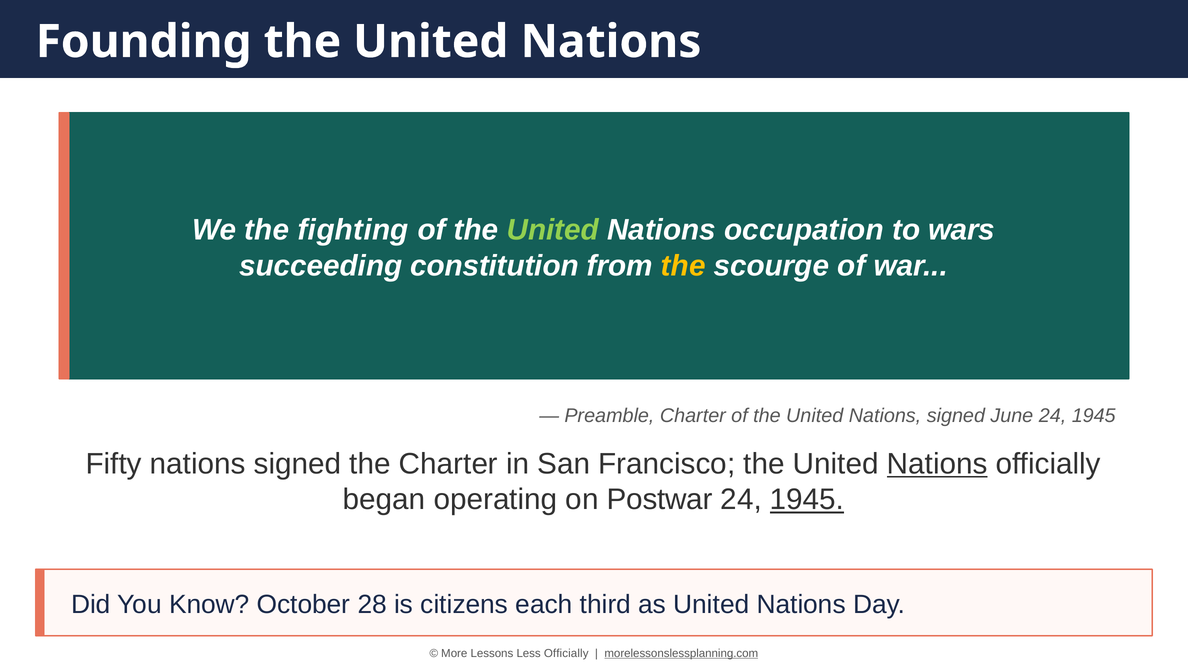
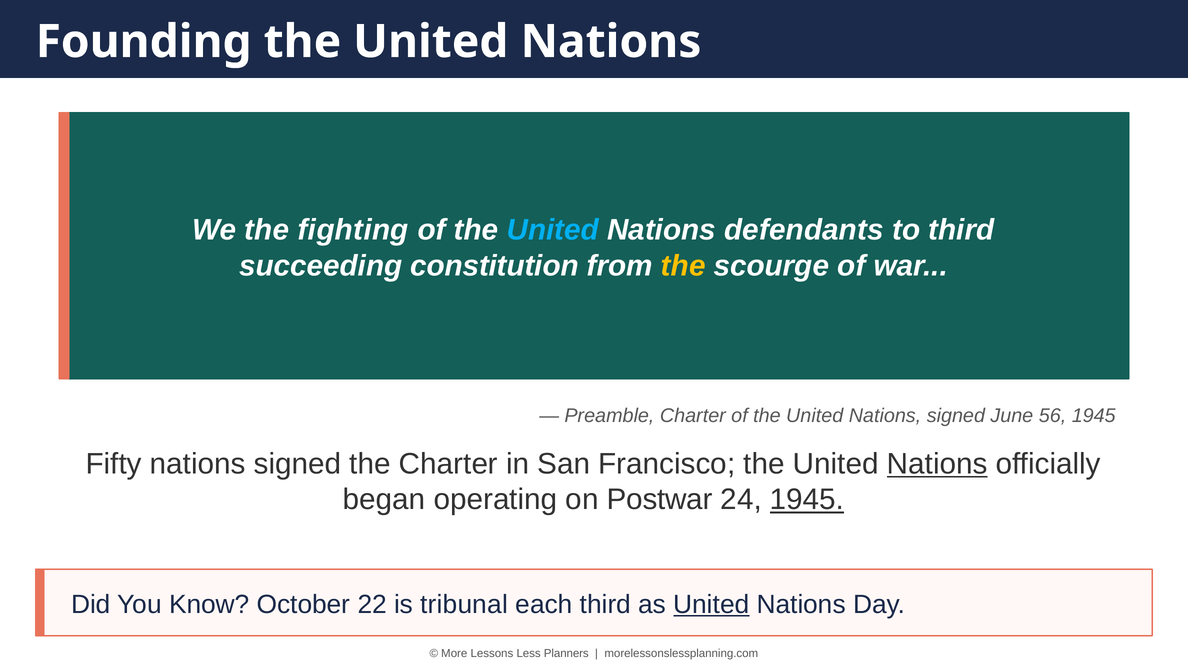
United at (553, 230) colour: light green -> light blue
occupation: occupation -> defendants
to wars: wars -> third
June 24: 24 -> 56
28: 28 -> 22
citizens: citizens -> tribunal
United at (711, 605) underline: none -> present
Less Officially: Officially -> Planners
morelessonslessplanning.com underline: present -> none
